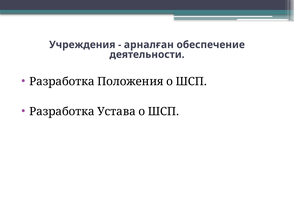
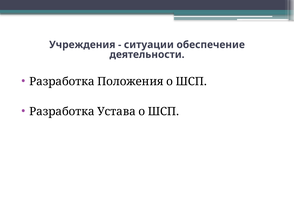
арналған: арналған -> ситуации
